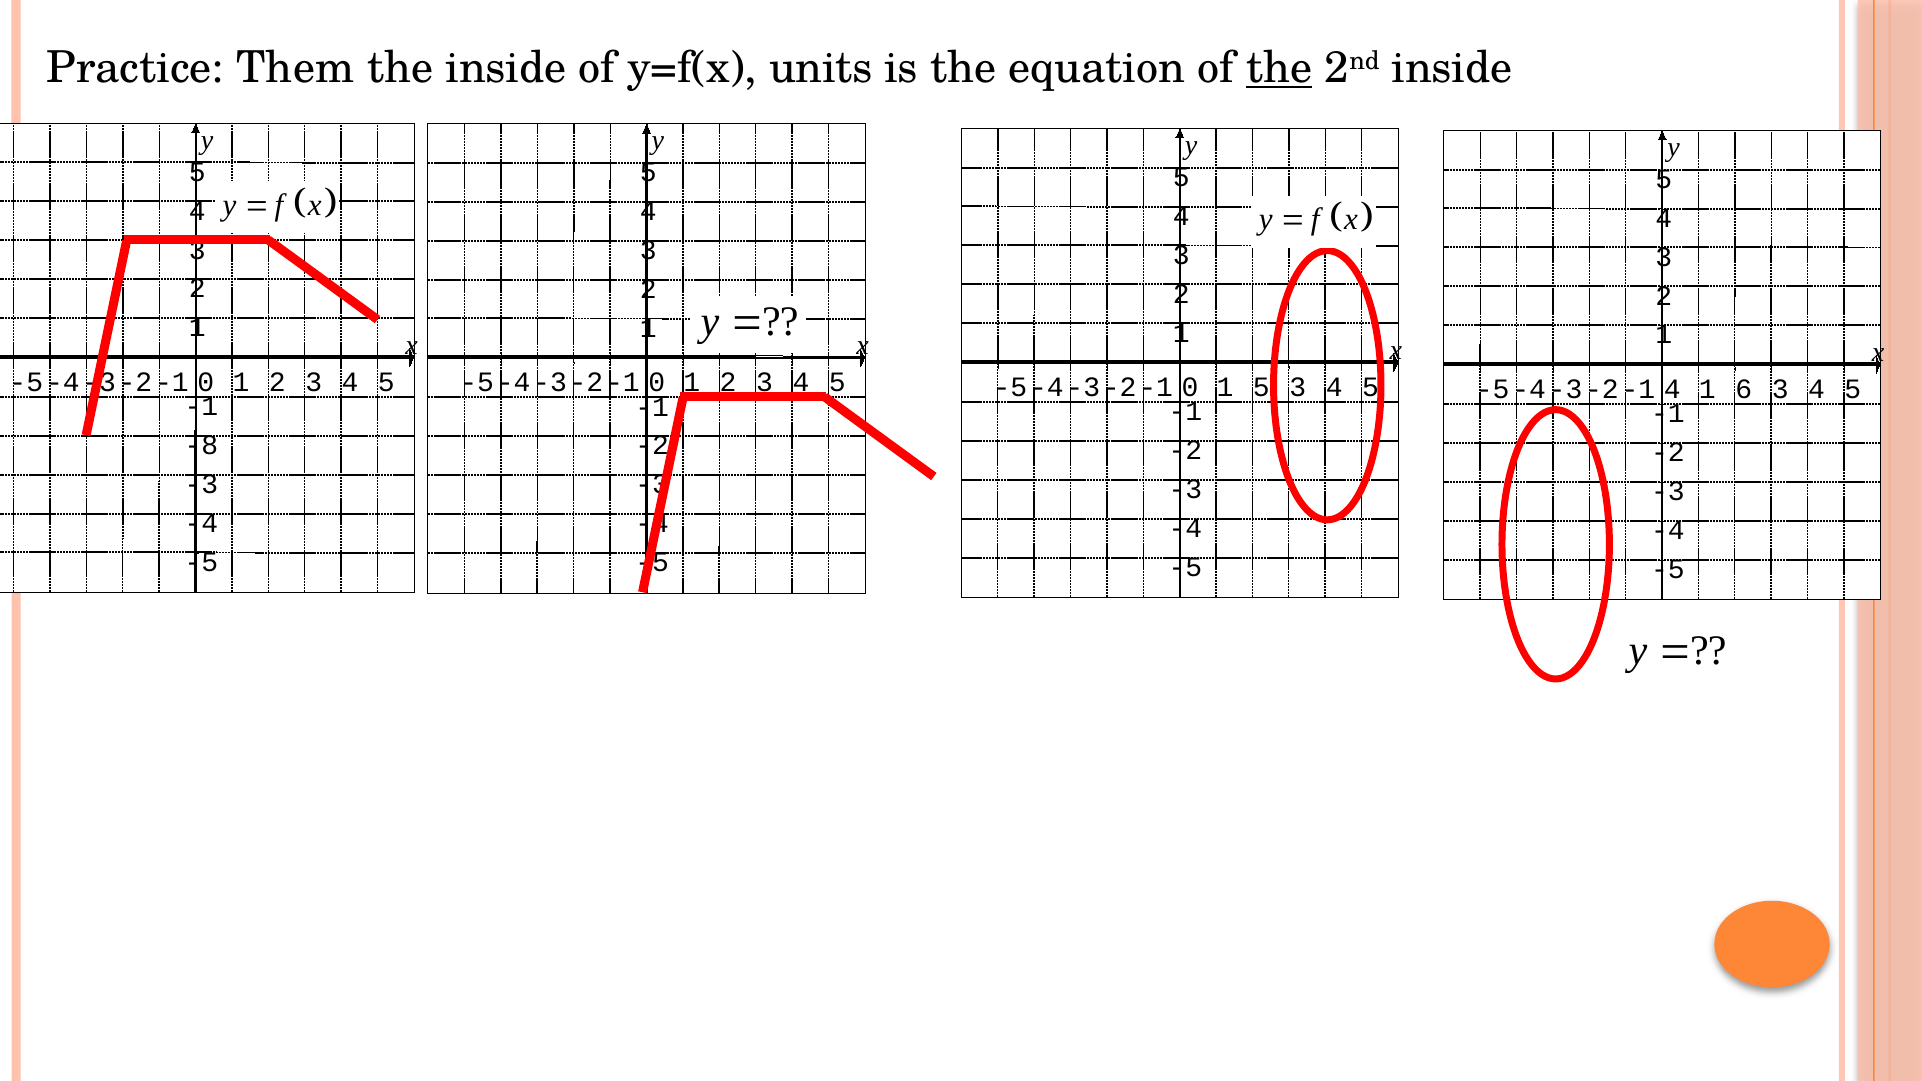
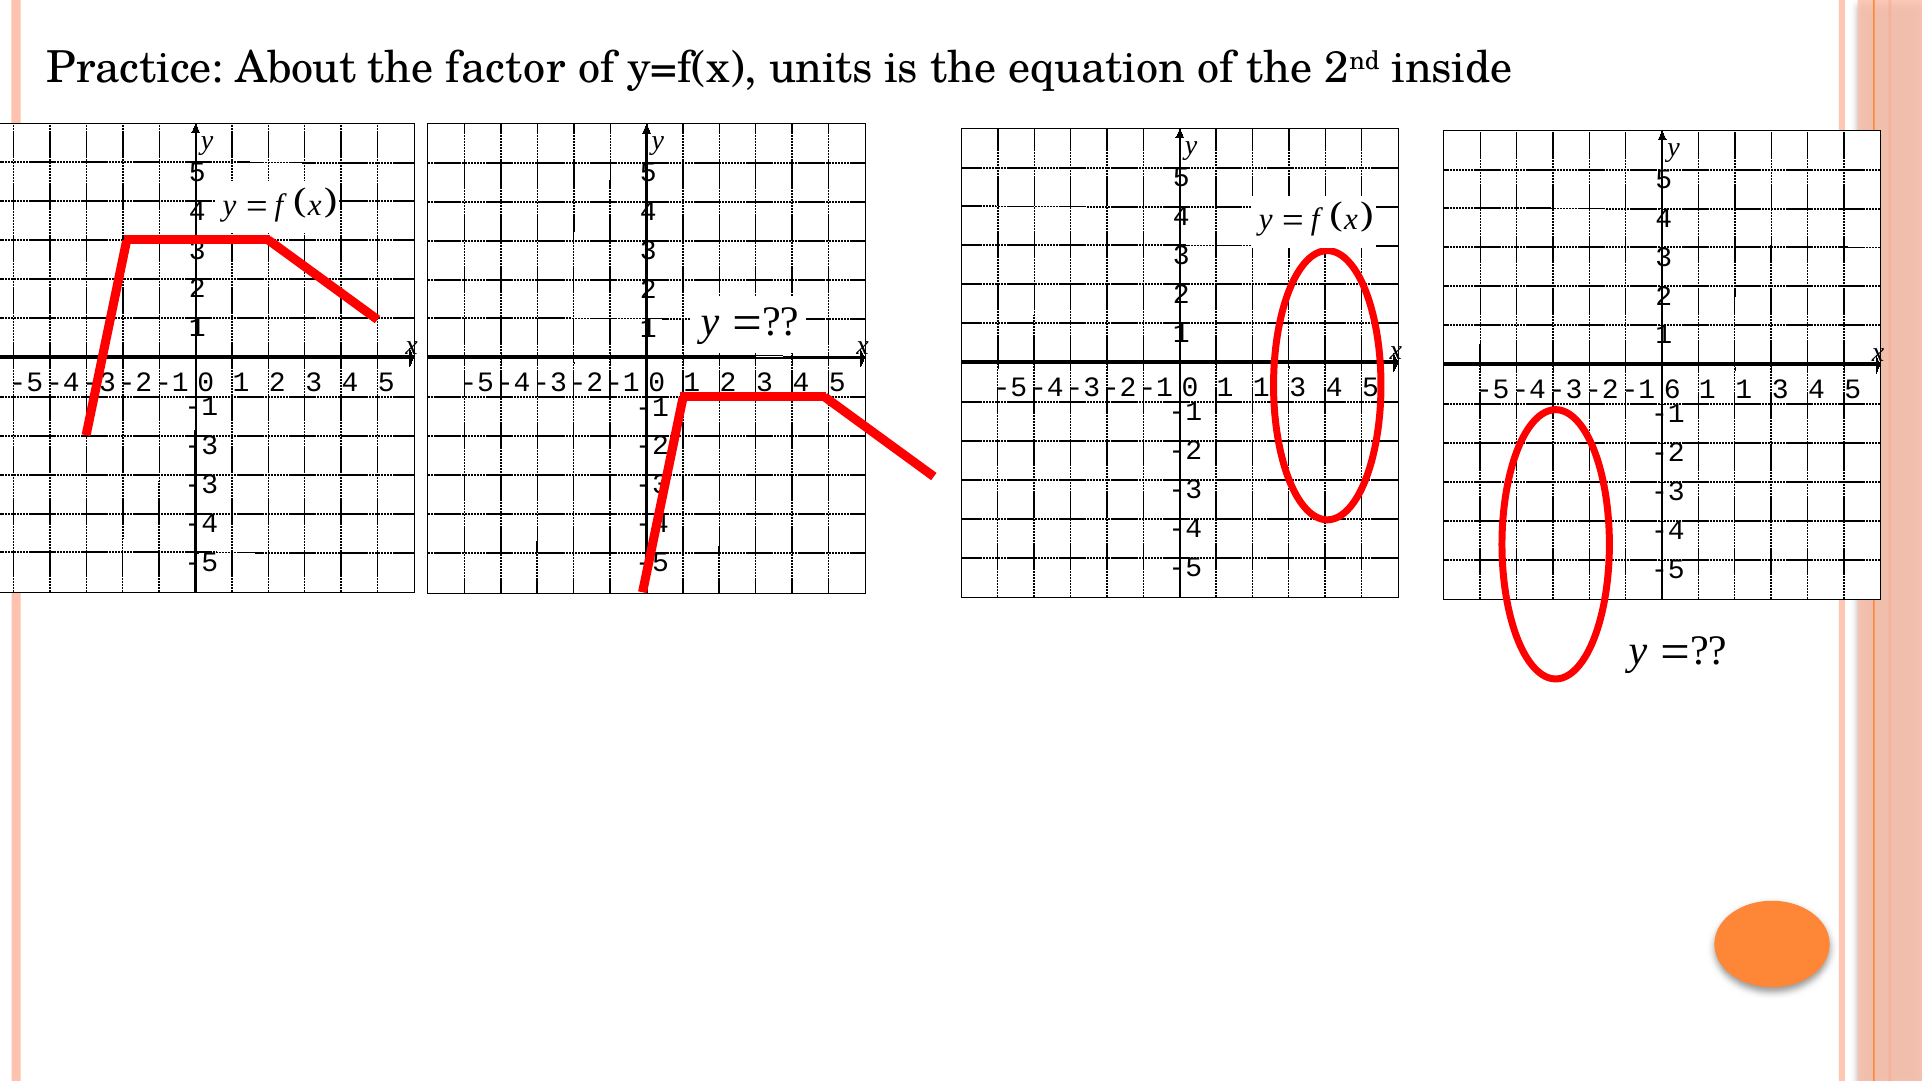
Them: Them -> About
the inside: inside -> factor
the at (1279, 68) underline: present -> none
0 1 5: 5 -> 1
4 at (1672, 389): 4 -> 6
6 at (1744, 389): 6 -> 1
-8 at (201, 445): -8 -> -3
